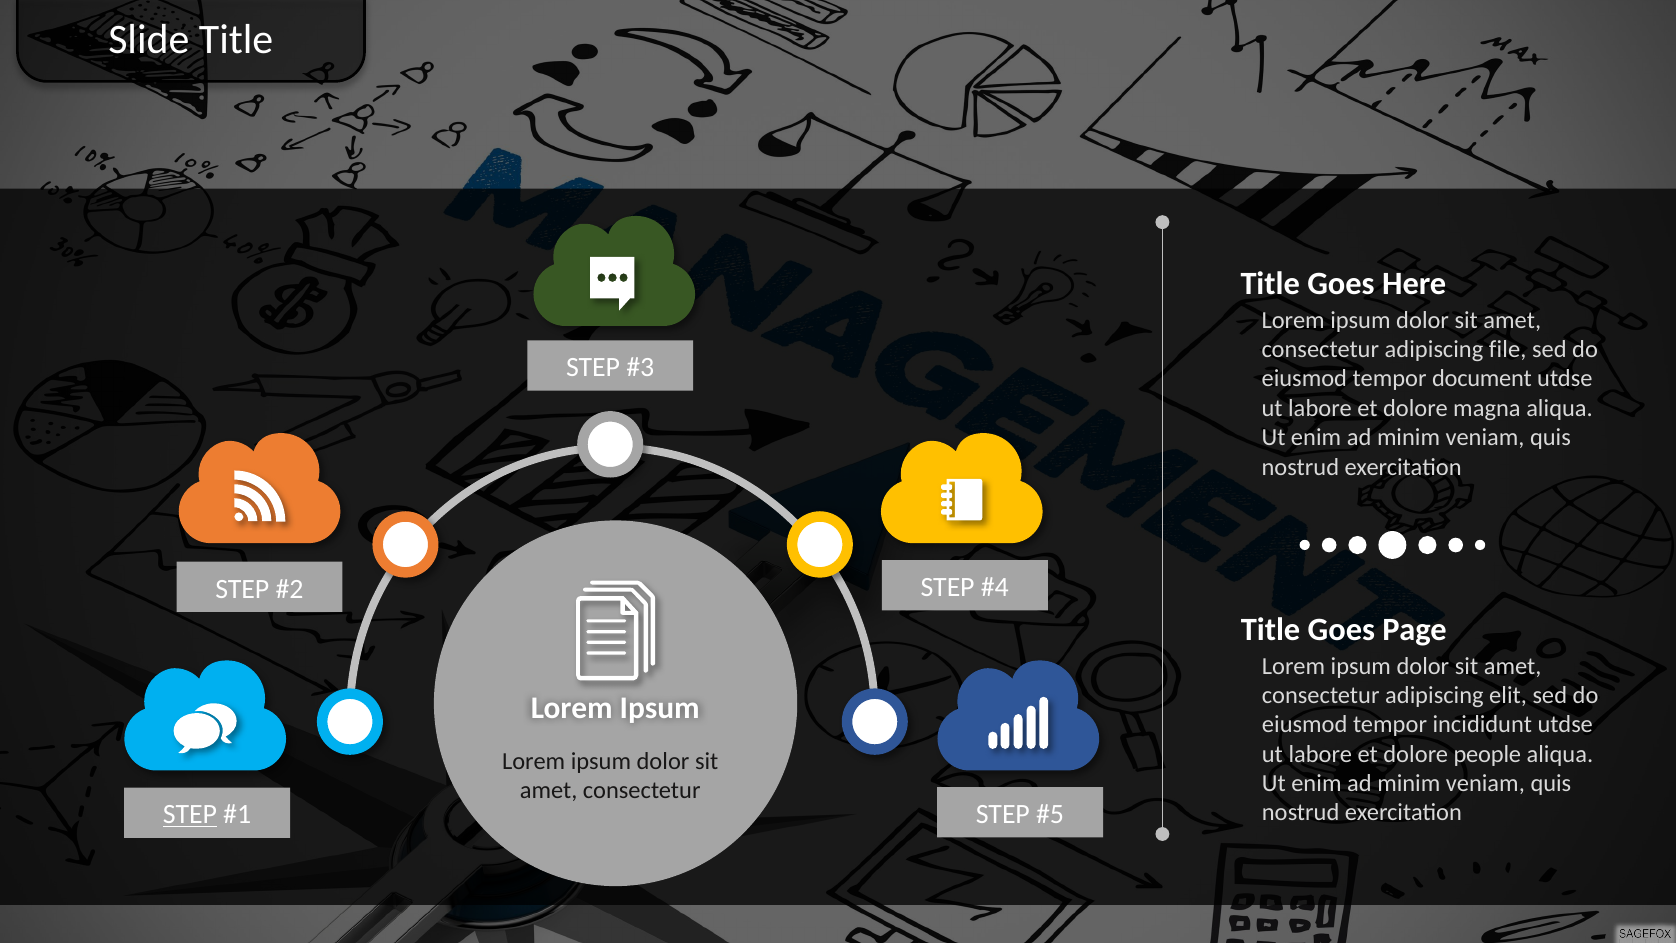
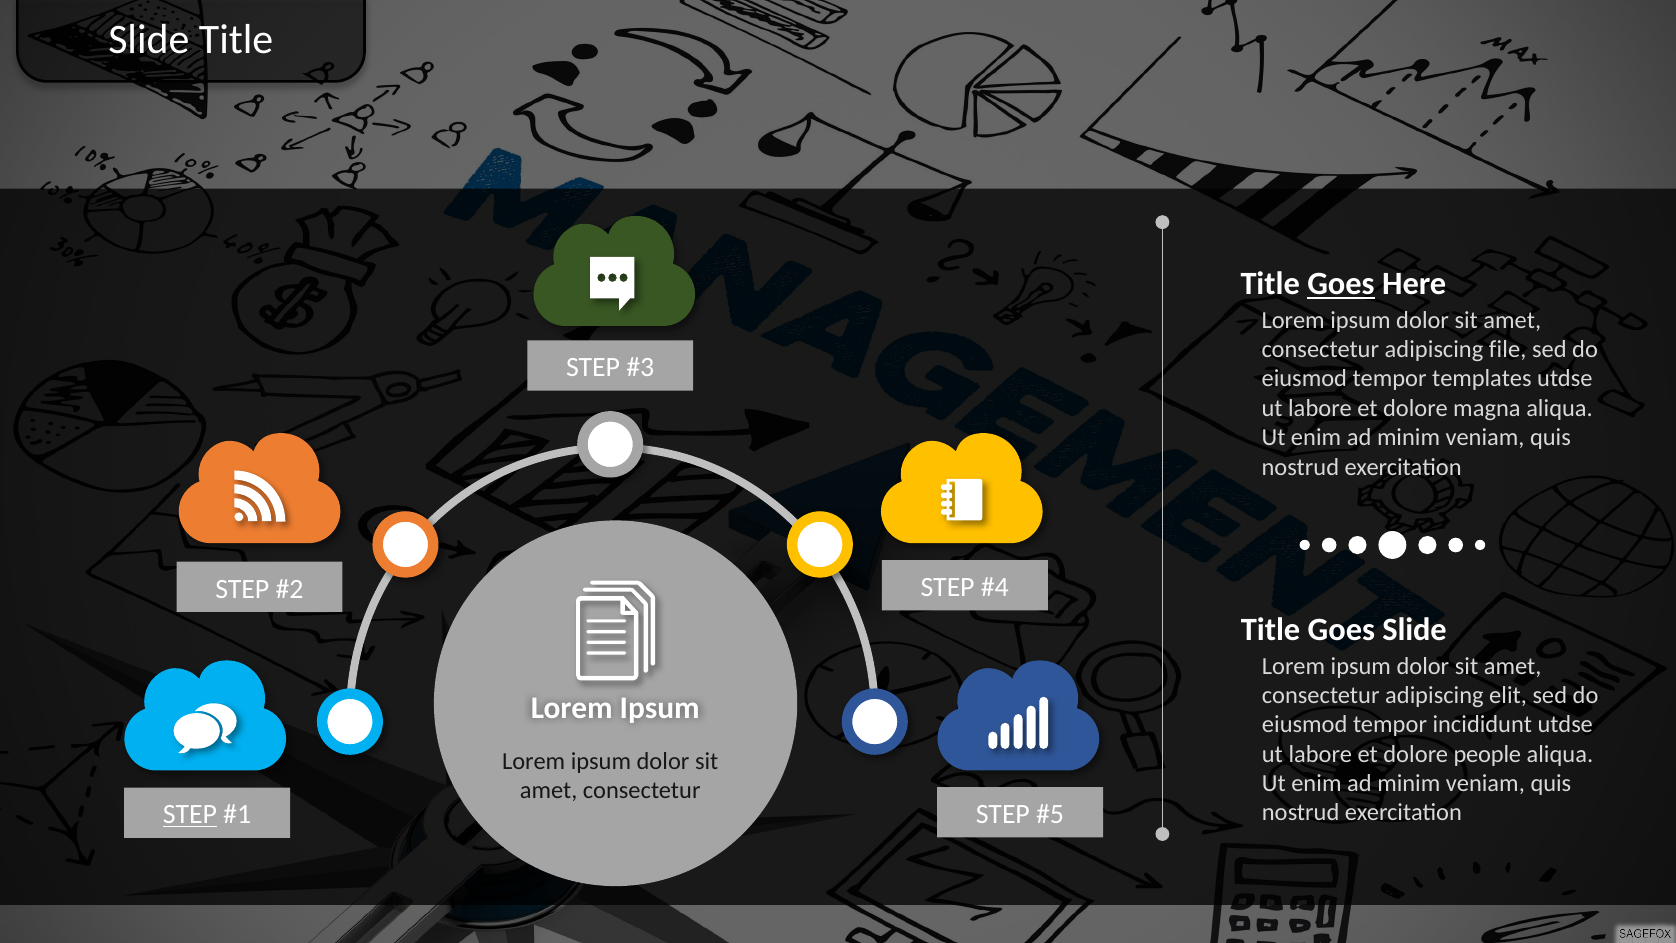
Goes at (1341, 284) underline: none -> present
document: document -> templates
Goes Page: Page -> Slide
